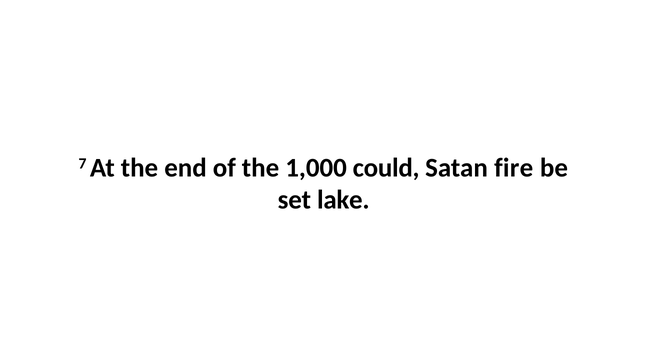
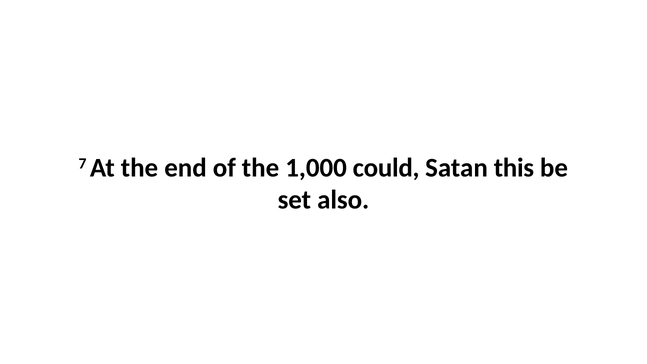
fire: fire -> this
lake: lake -> also
